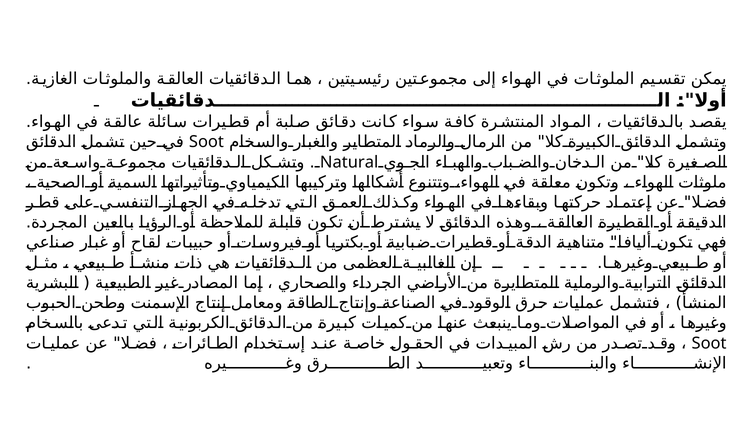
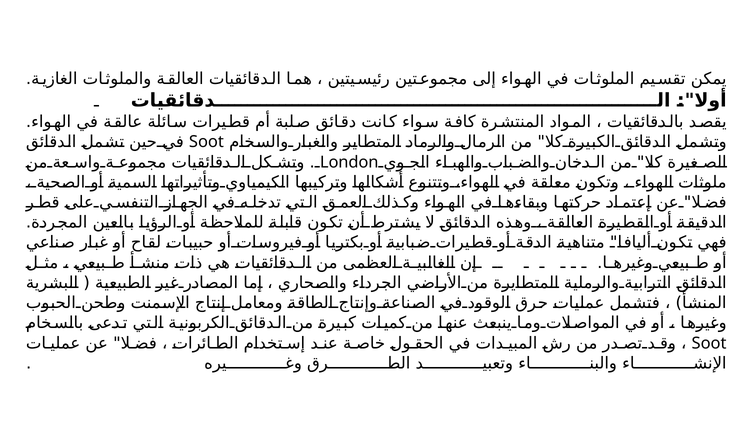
Natural: Natural -> London
